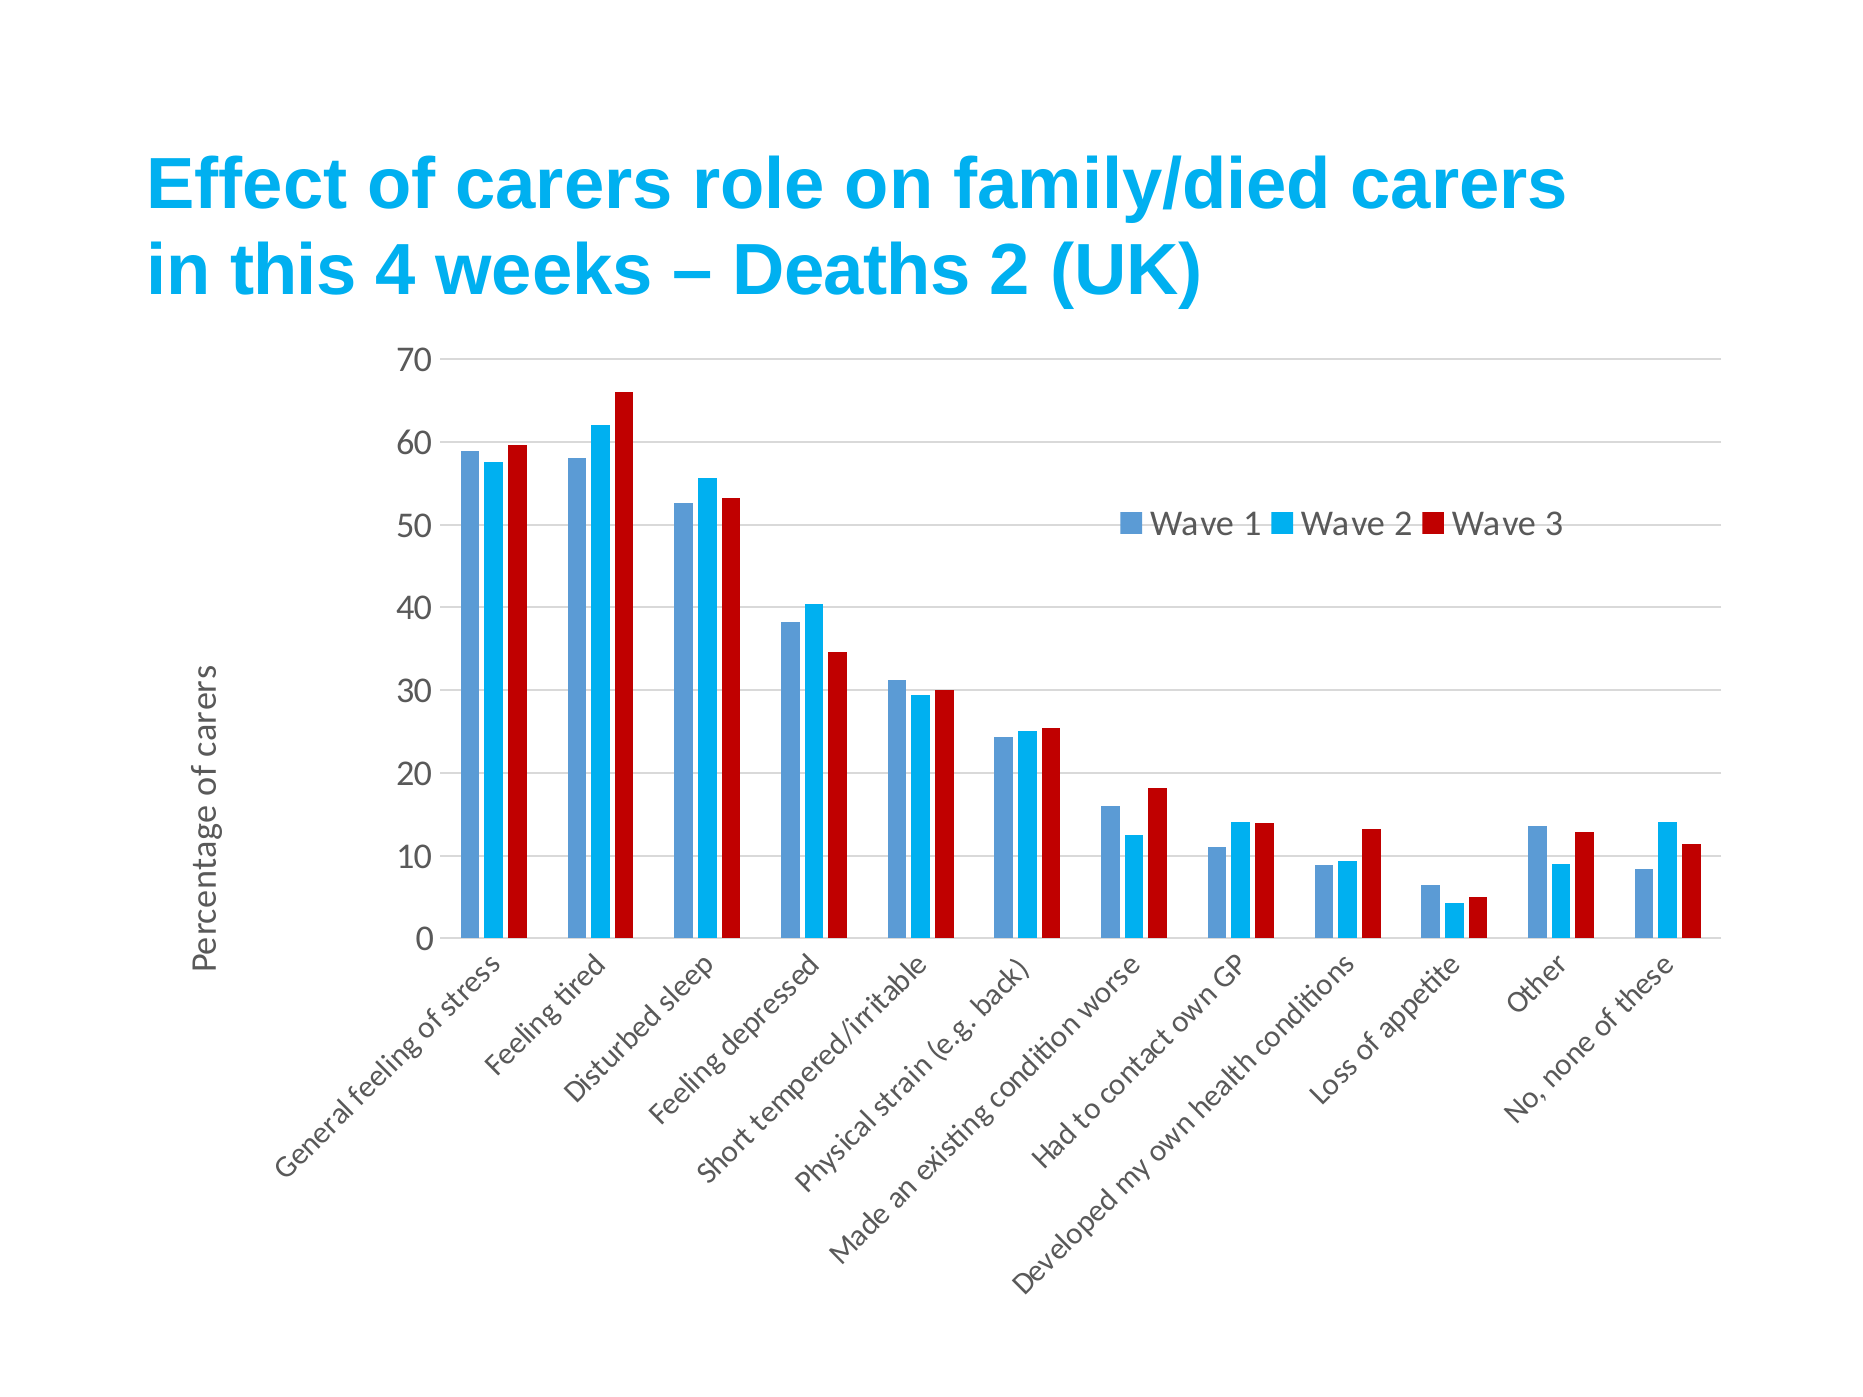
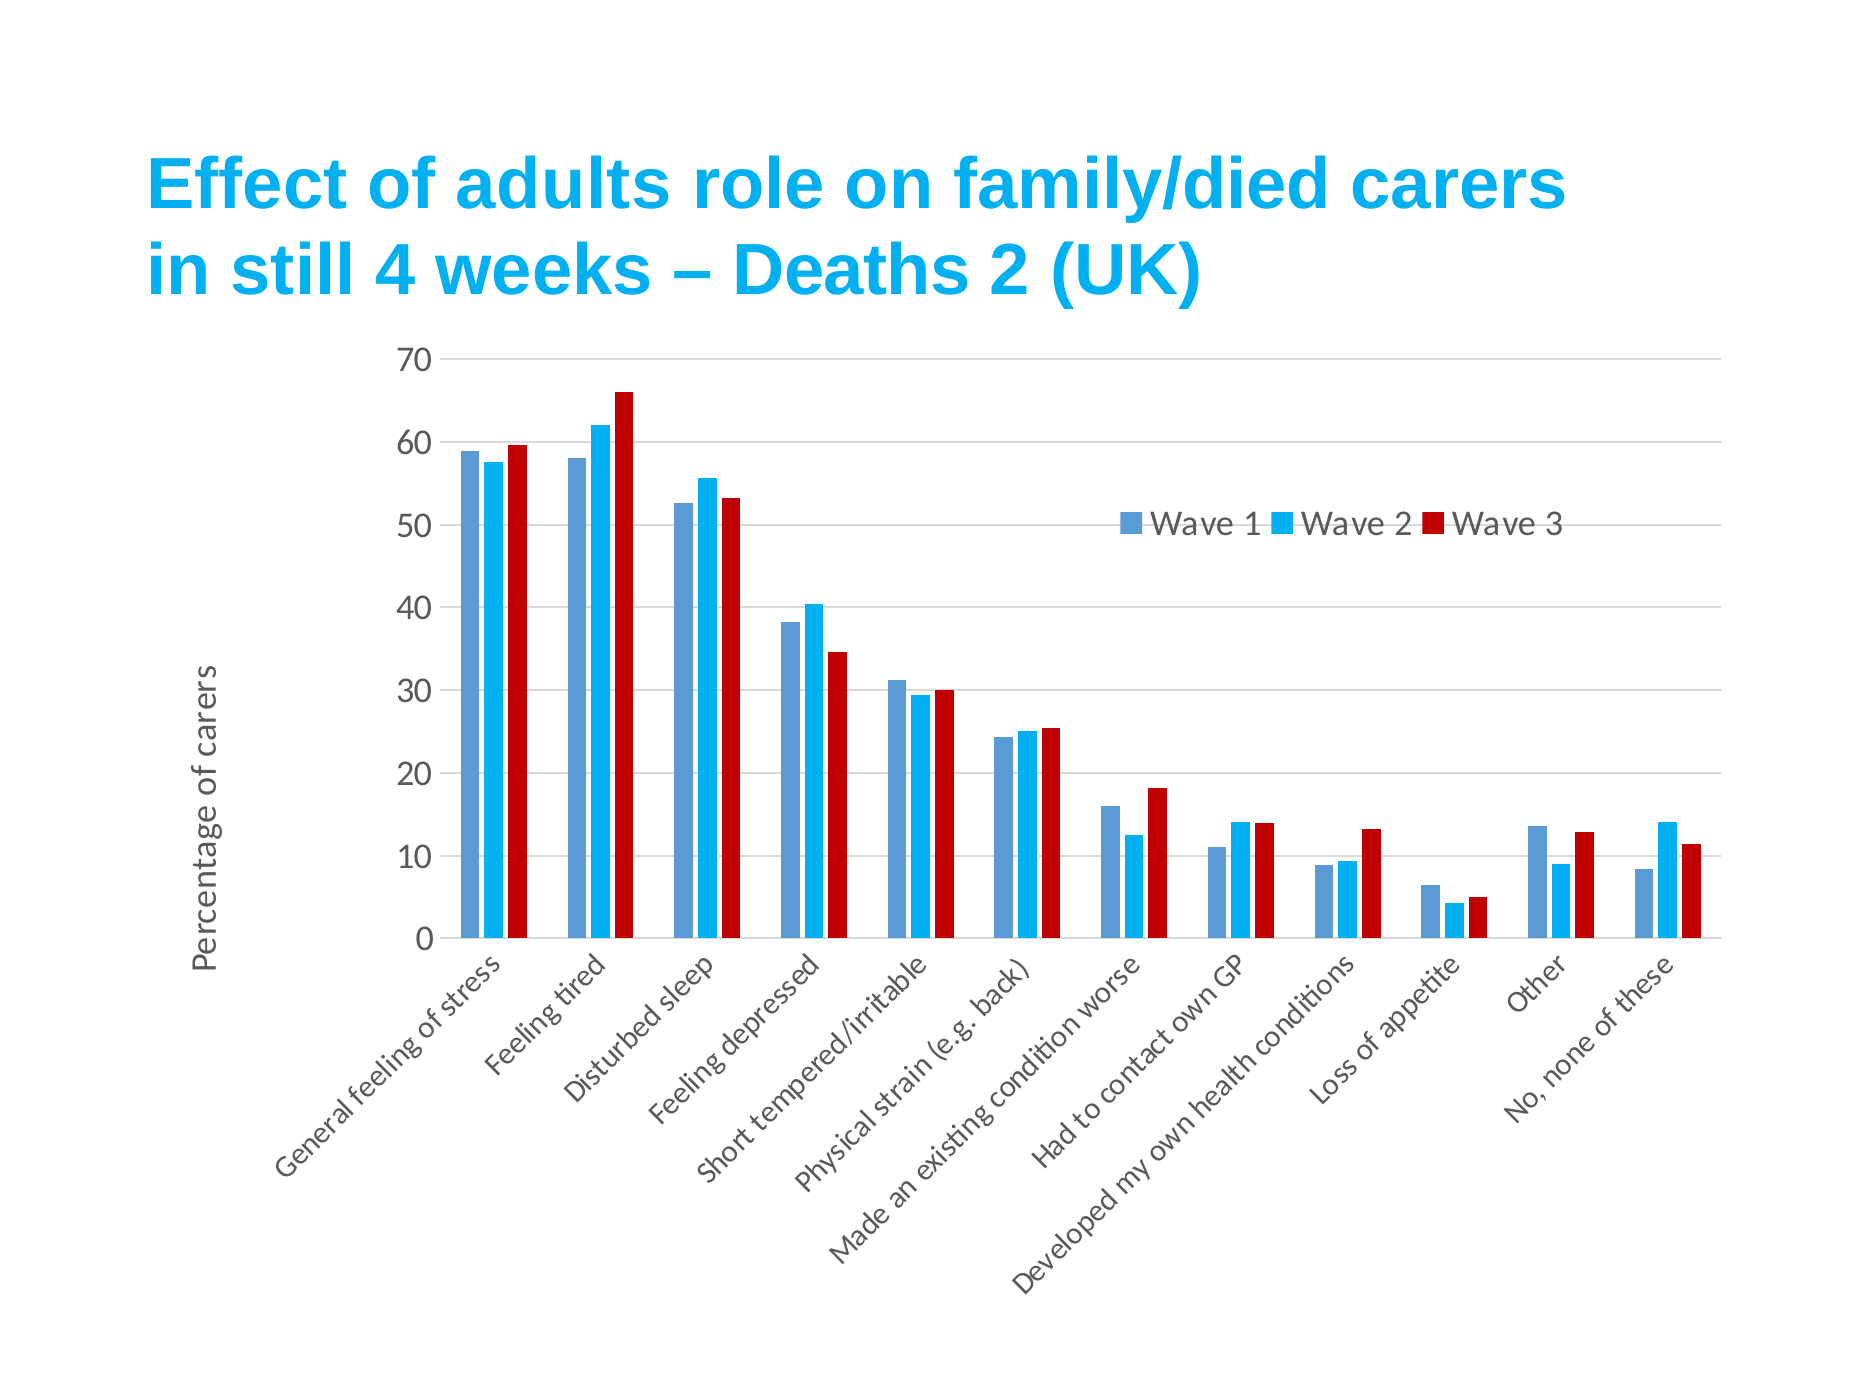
of carers: carers -> adults
this: this -> still
